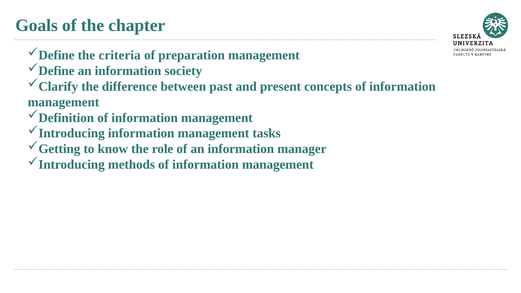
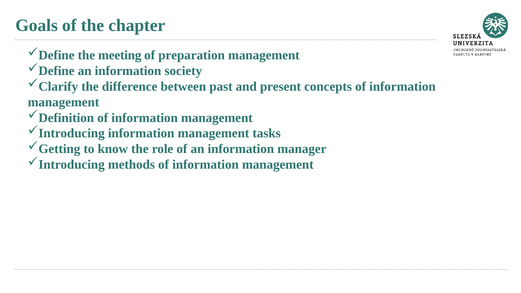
criteria: criteria -> meeting
